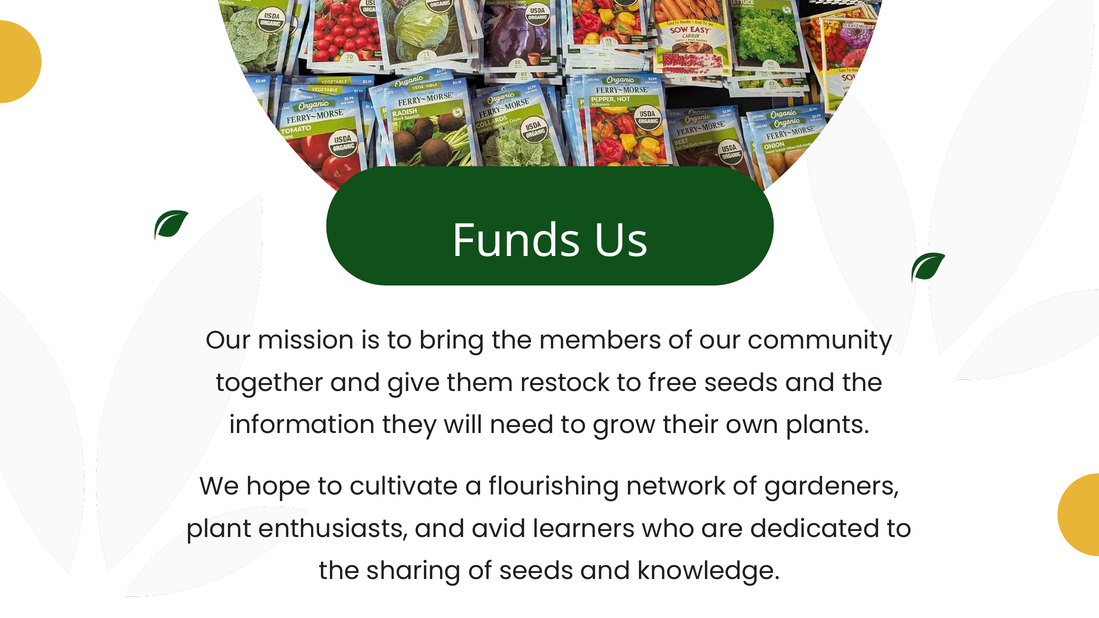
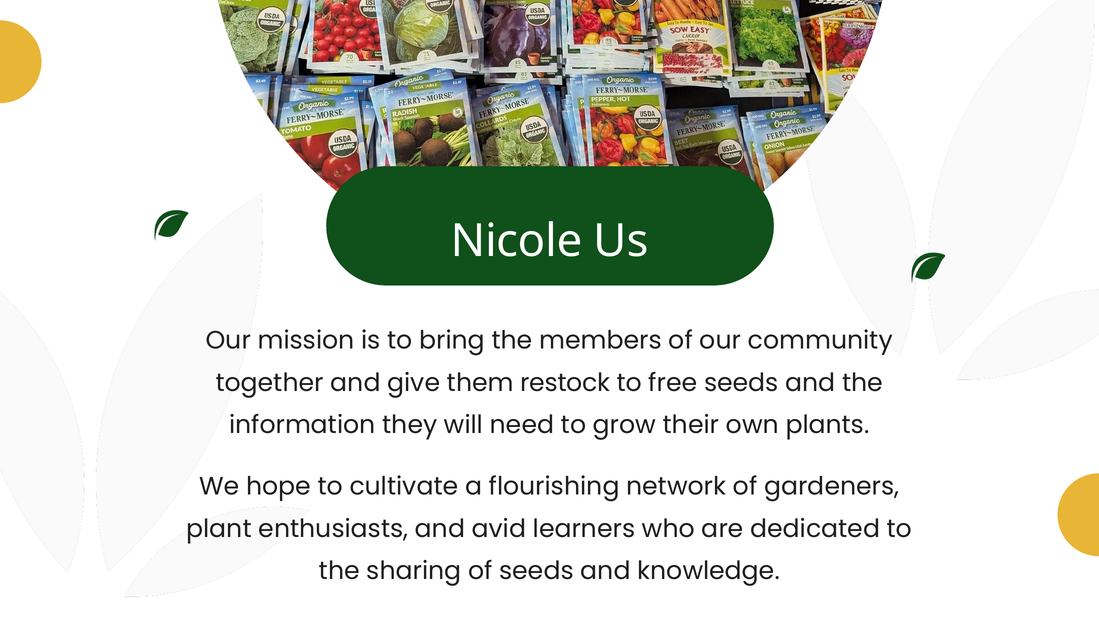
Funds: Funds -> Nicole
